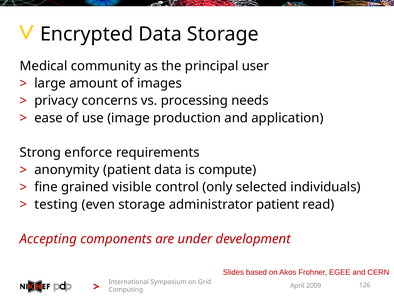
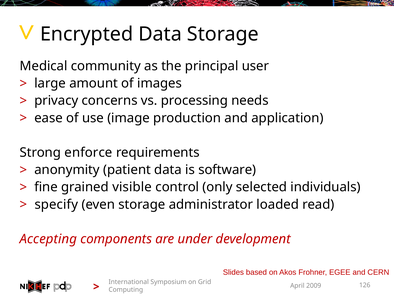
compute: compute -> software
testing: testing -> specify
administrator patient: patient -> loaded
